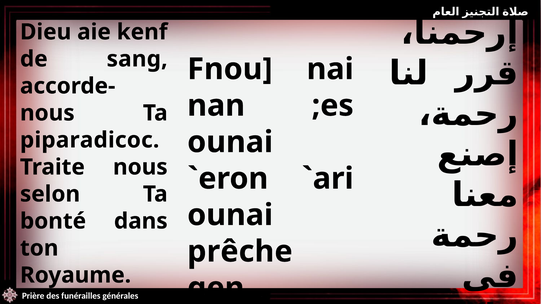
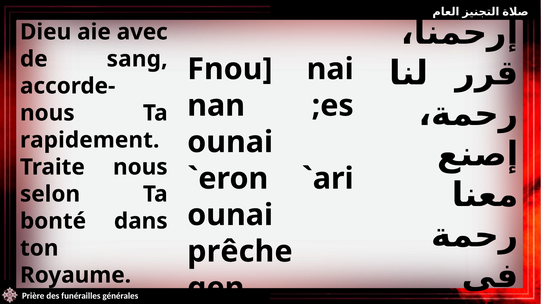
kenf: kenf -> avec
piparadicoc: piparadicoc -> rapidement
